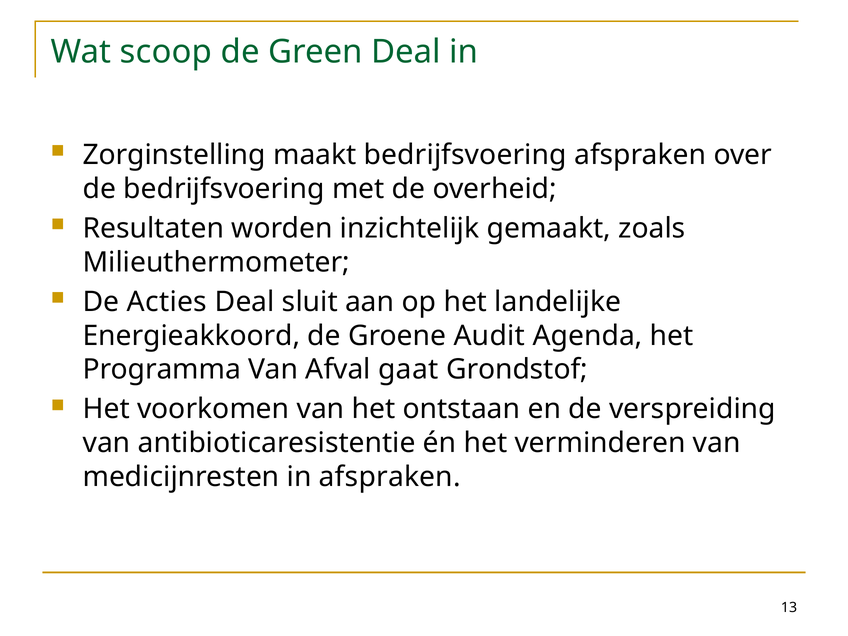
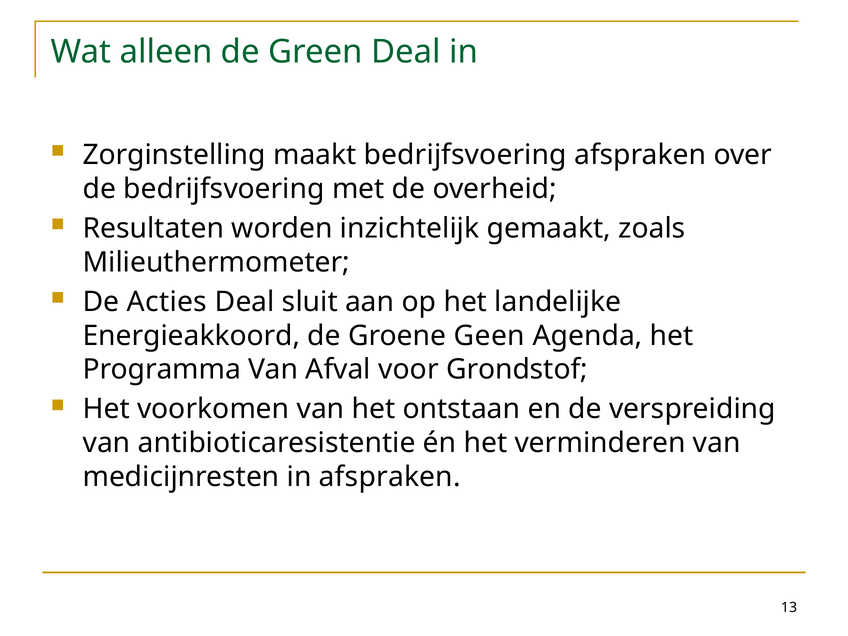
scoop: scoop -> alleen
Audit: Audit -> Geen
gaat: gaat -> voor
